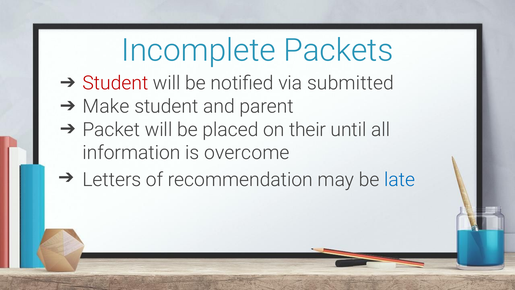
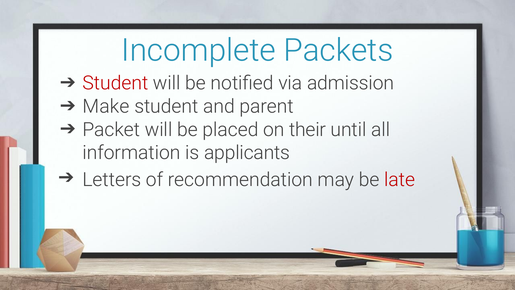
submitted: submitted -> admission
overcome: overcome -> applicants
late colour: blue -> red
